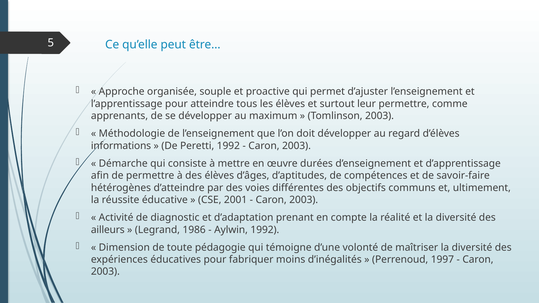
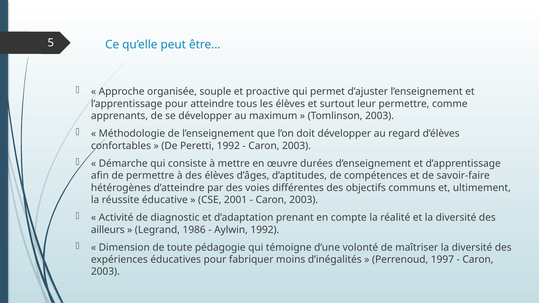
informations: informations -> confortables
